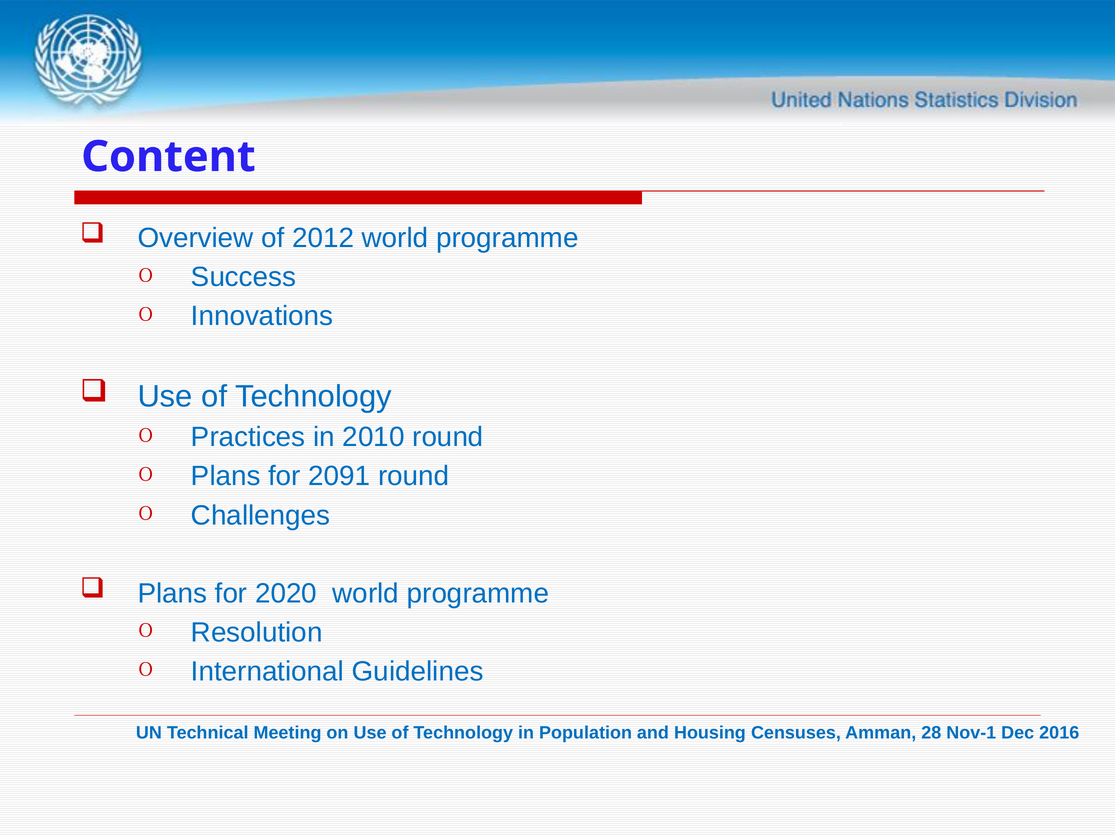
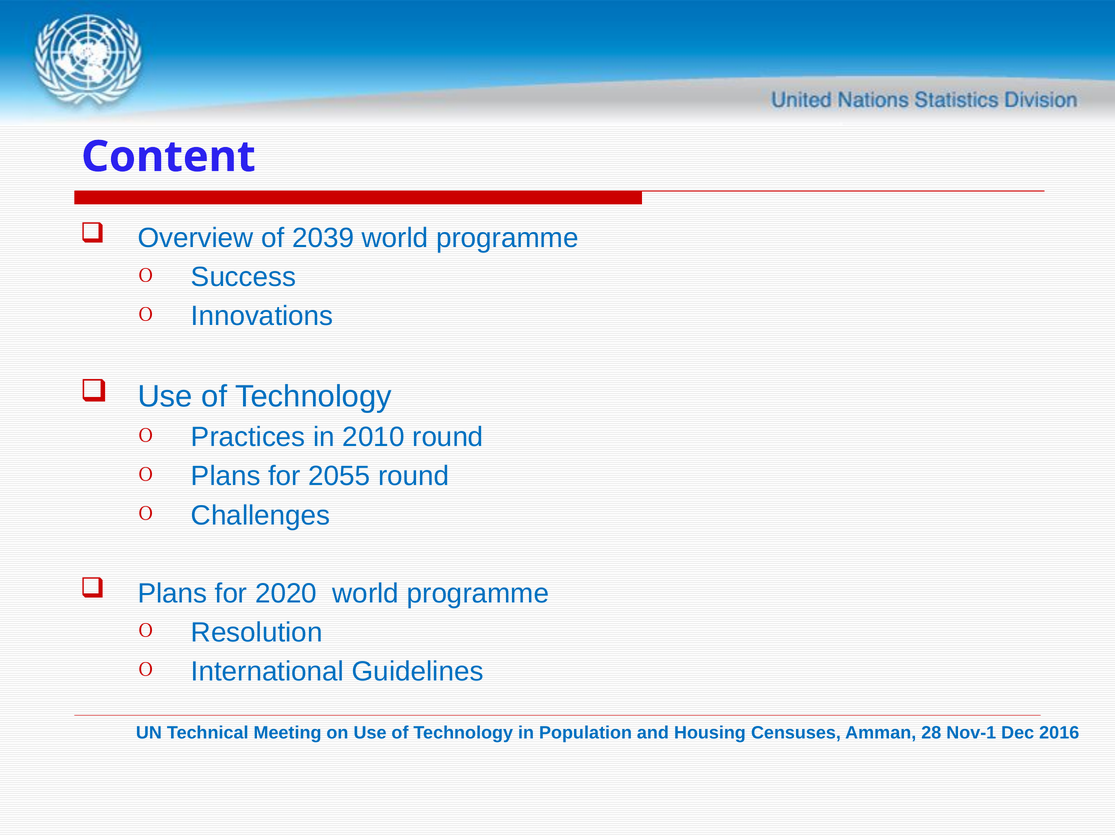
2012: 2012 -> 2039
2091: 2091 -> 2055
